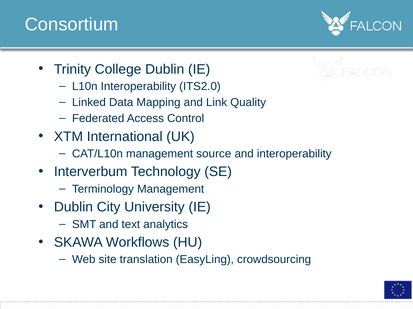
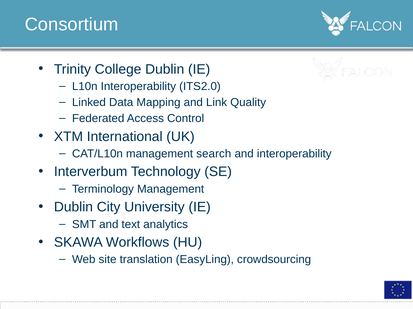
source: source -> search
